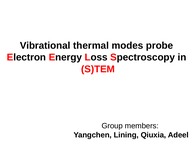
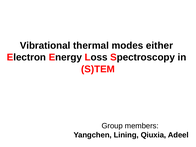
probe: probe -> either
